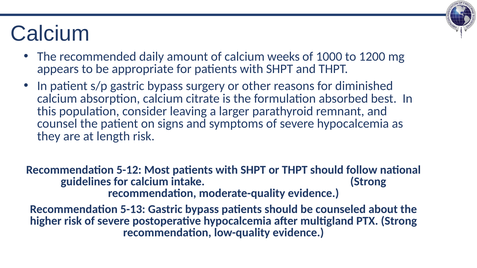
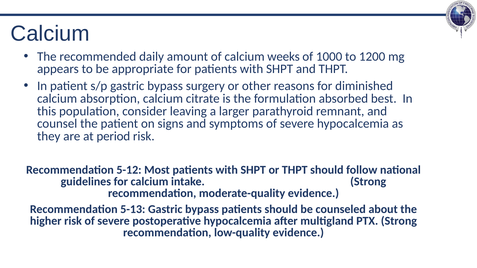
length: length -> period
